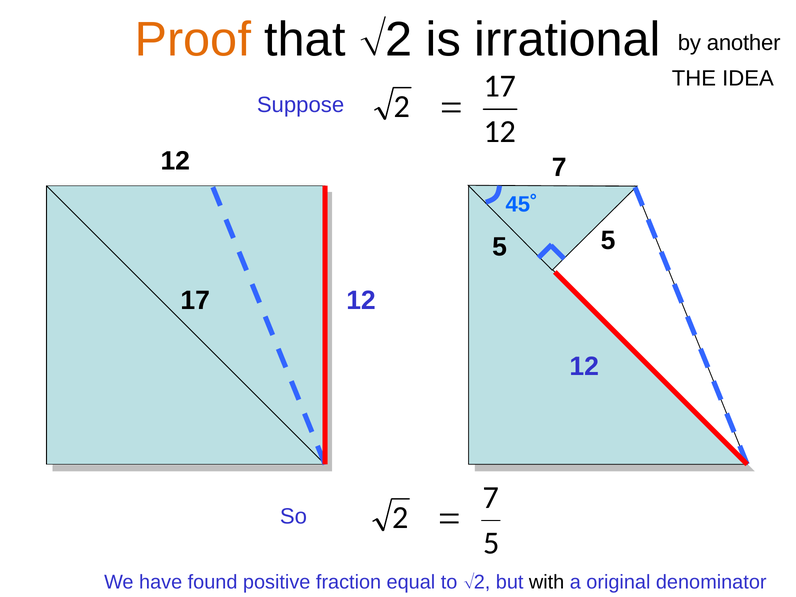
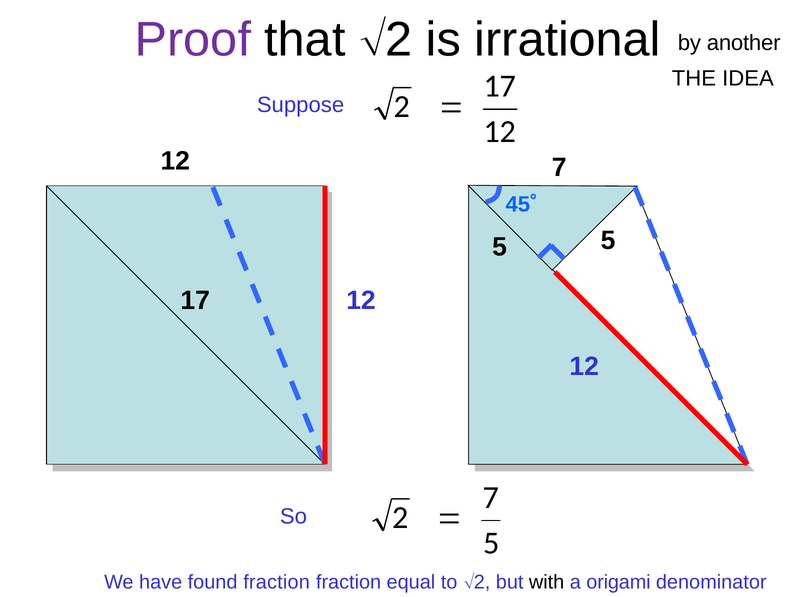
Proof colour: orange -> purple
found positive: positive -> fraction
original: original -> origami
